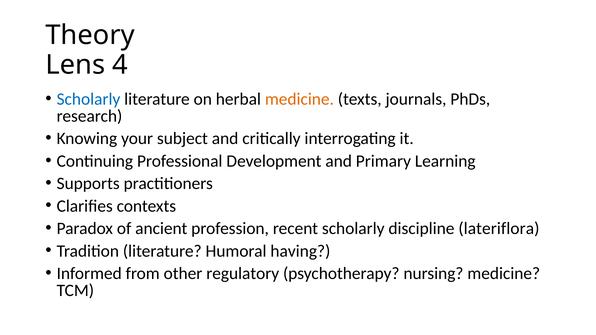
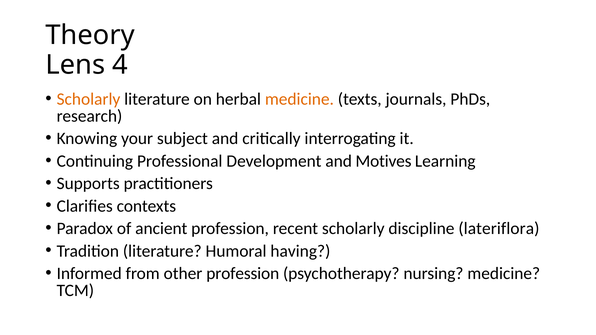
Scholarly at (88, 99) colour: blue -> orange
Primary: Primary -> Motives
other regulatory: regulatory -> profession
